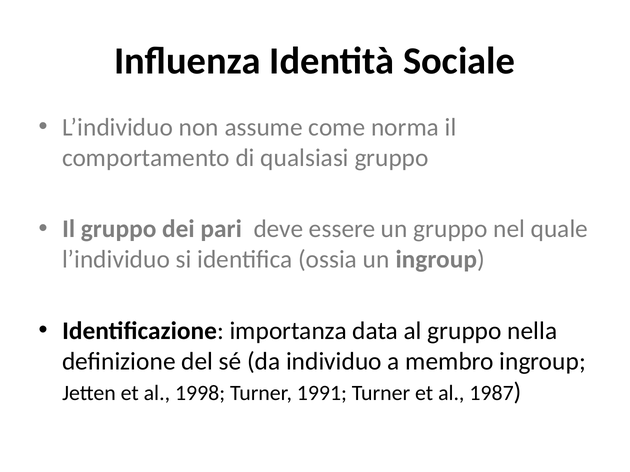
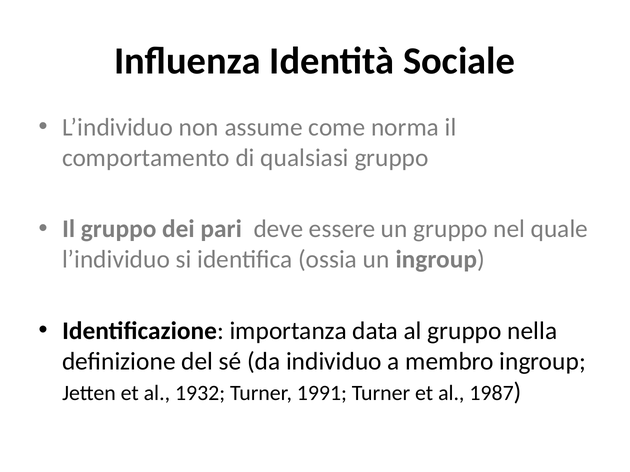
1998: 1998 -> 1932
